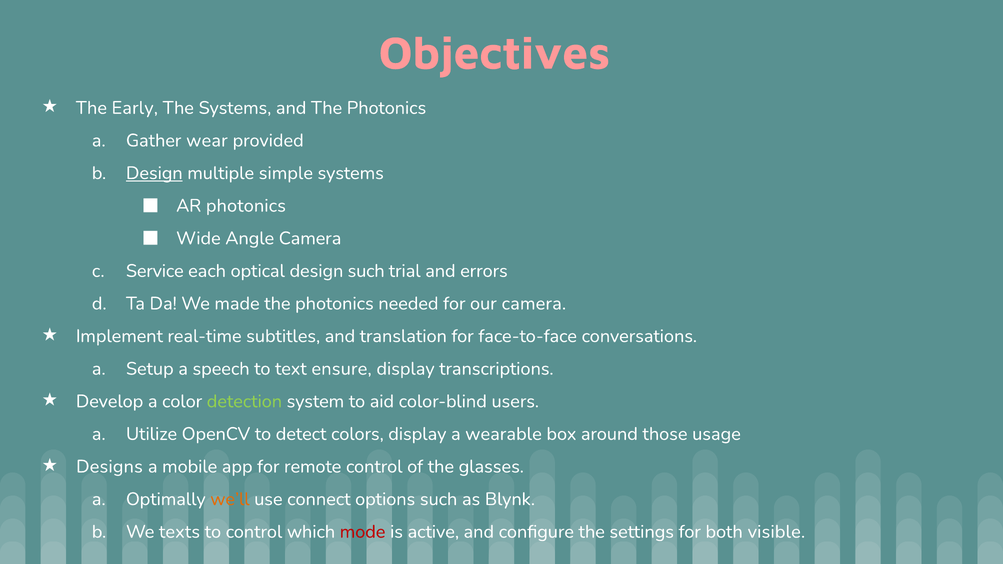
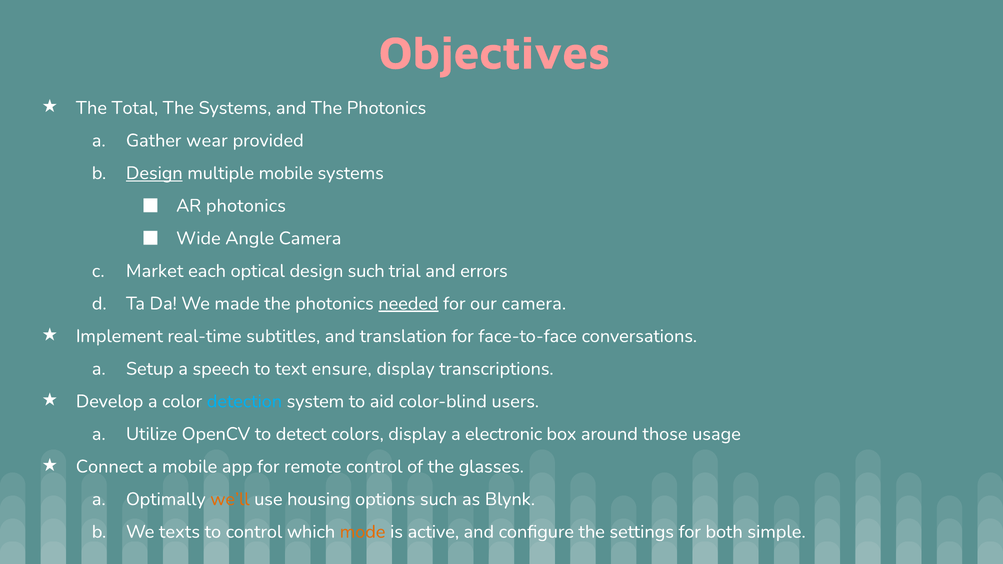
Early: Early -> Total
multiple simple: simple -> mobile
Service: Service -> Market
needed underline: none -> present
detection colour: light green -> light blue
wearable: wearable -> electronic
Designs: Designs -> Connect
connect: connect -> housing
mode colour: red -> orange
visible: visible -> simple
